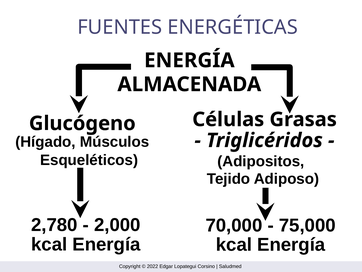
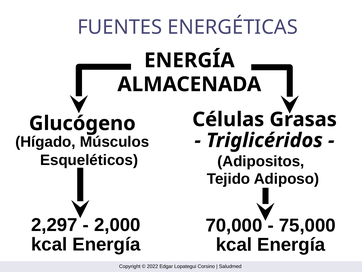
2,780: 2,780 -> 2,297
